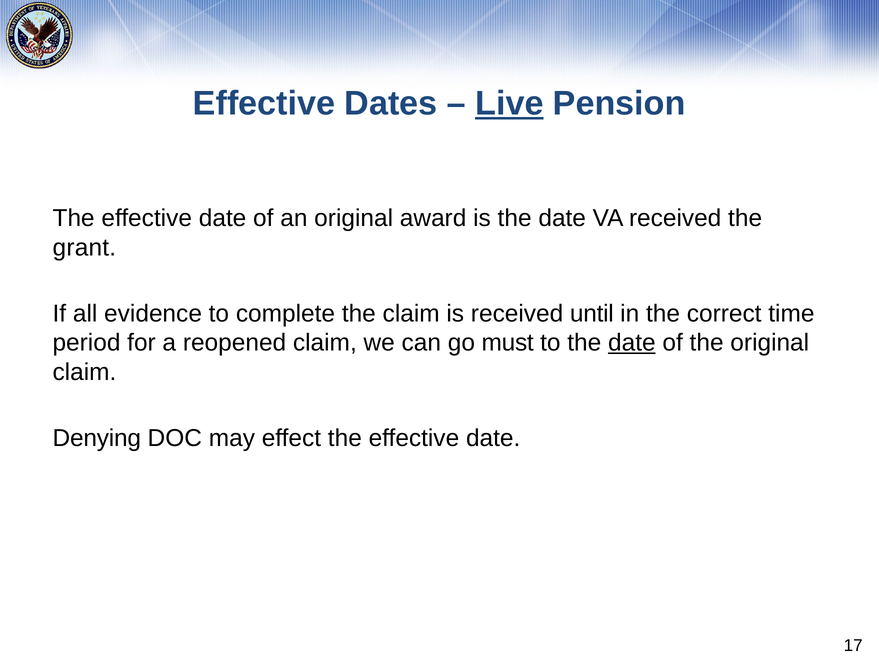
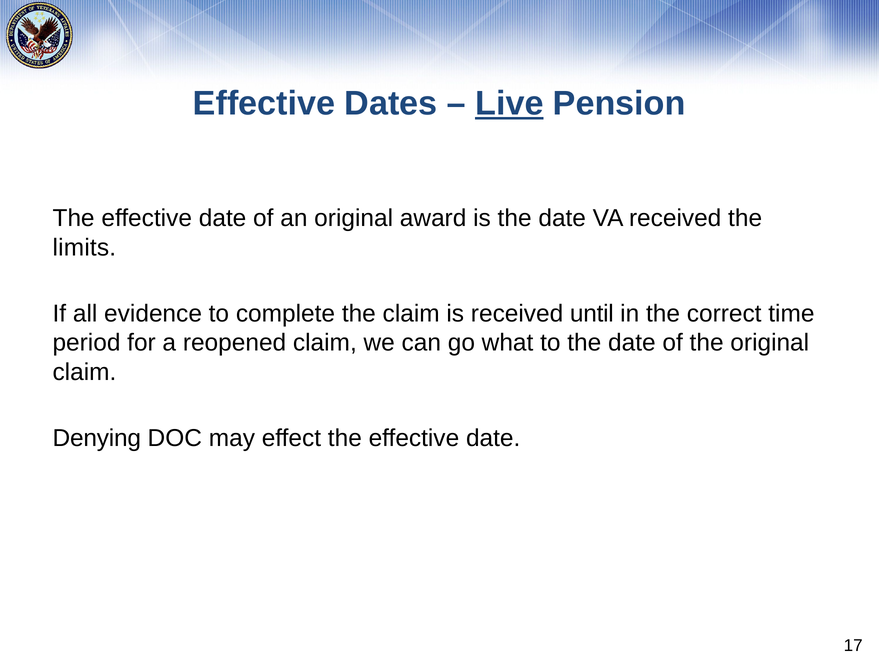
grant: grant -> limits
must: must -> what
date at (632, 343) underline: present -> none
